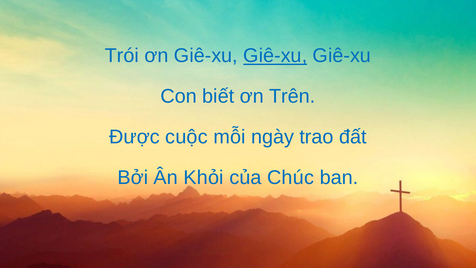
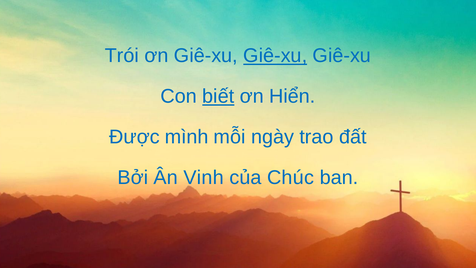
biết underline: none -> present
Trên: Trên -> Hiển
cuộc: cuộc -> mình
Khỏi: Khỏi -> Vinh
